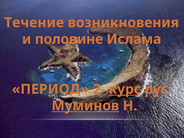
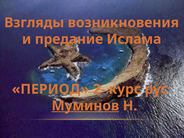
Течение: Течение -> Взгляды
половине: половине -> предание
курс underline: present -> none
